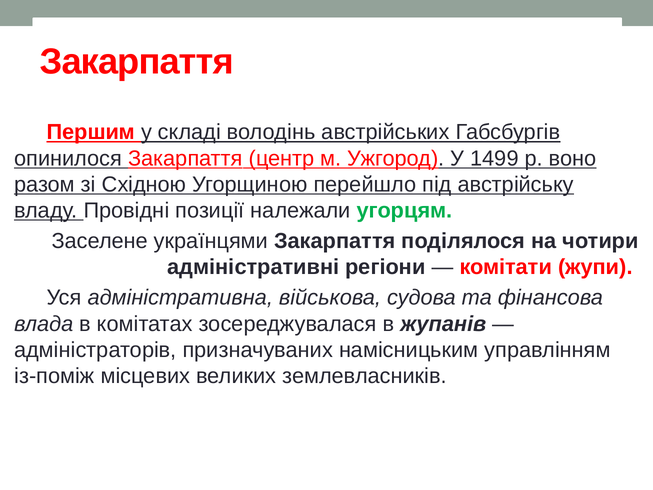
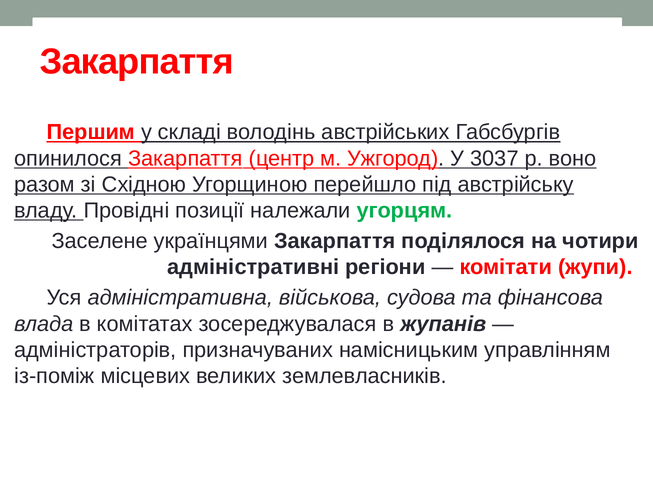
1499: 1499 -> 3037
